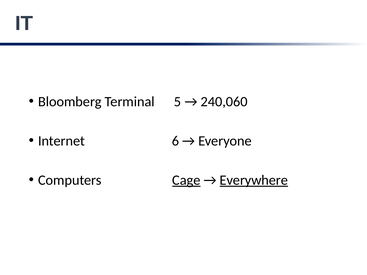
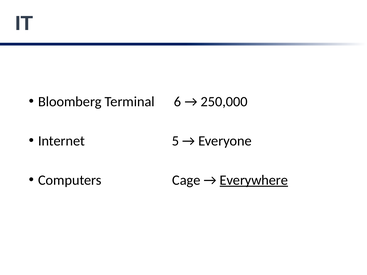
5: 5 -> 6
240,060: 240,060 -> 250,000
6: 6 -> 5
Cage underline: present -> none
